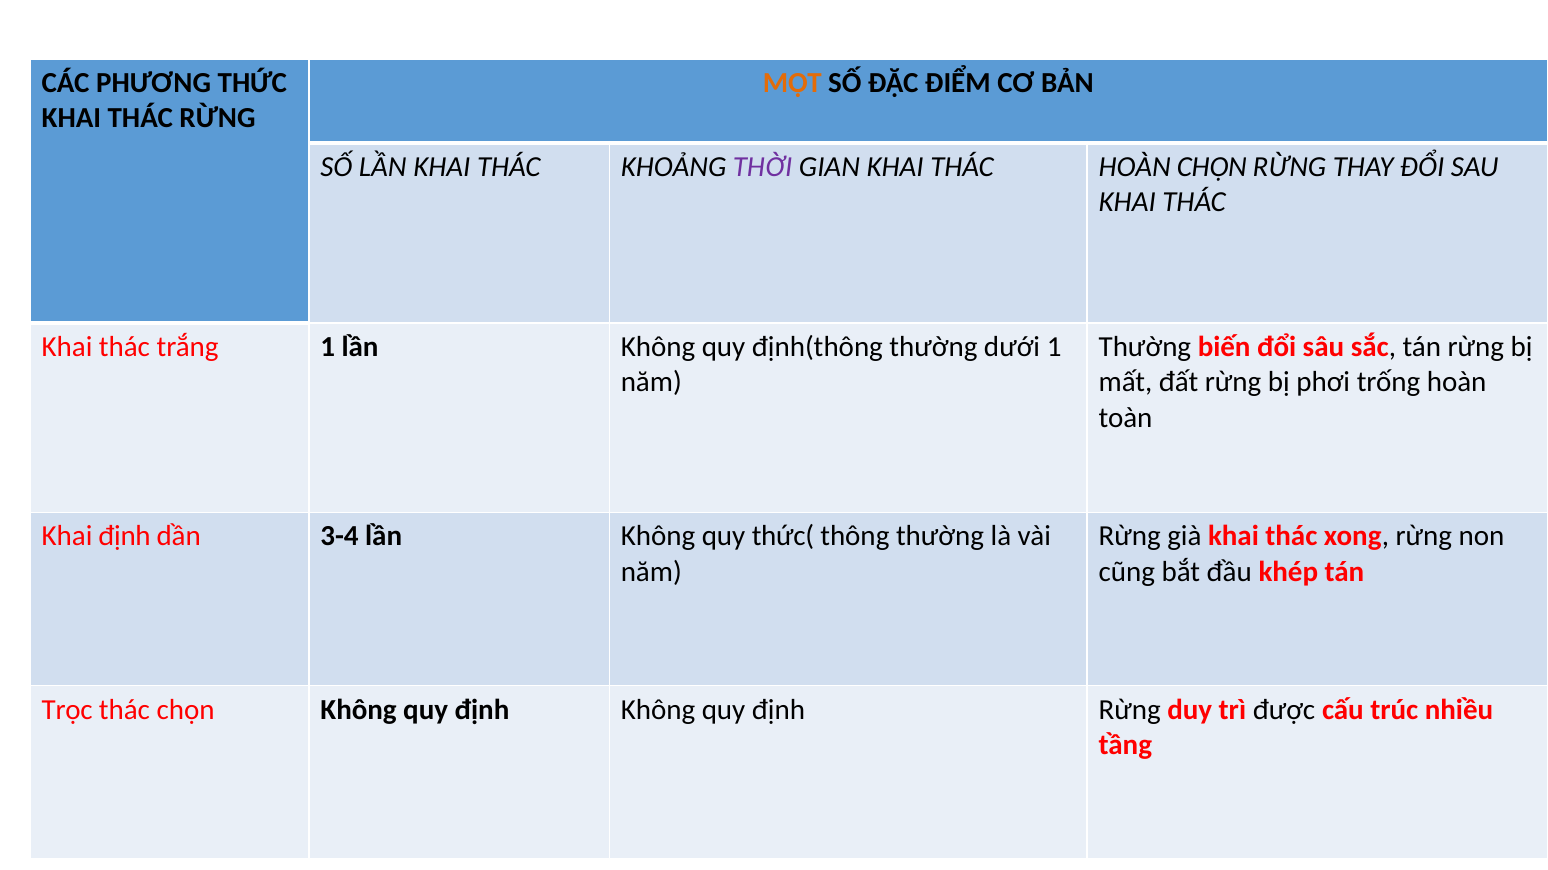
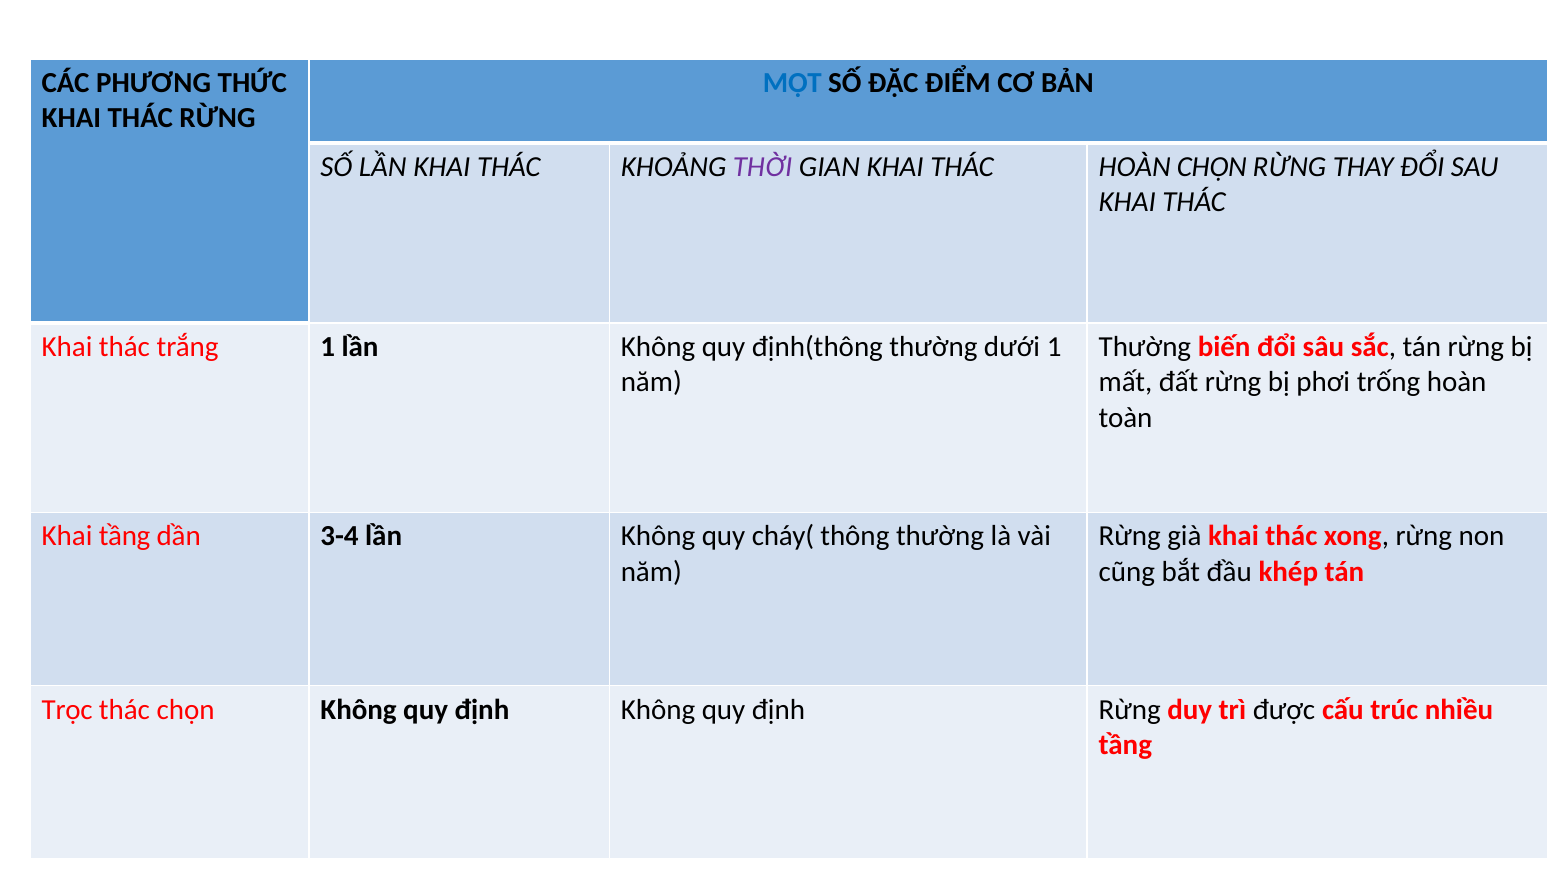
MỘT colour: orange -> blue
Khai định: định -> tầng
thức(: thức( -> cháy(
